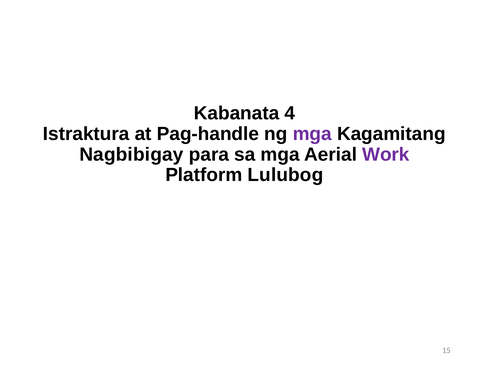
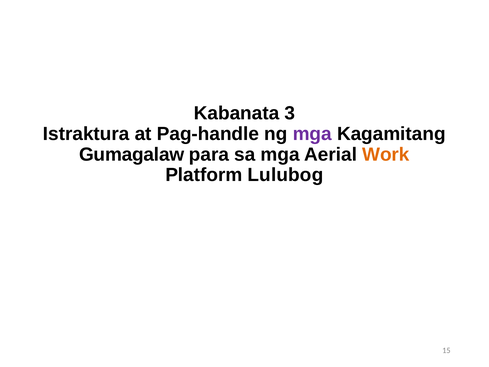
4: 4 -> 3
Nagbibigay: Nagbibigay -> Gumagalaw
Work colour: purple -> orange
